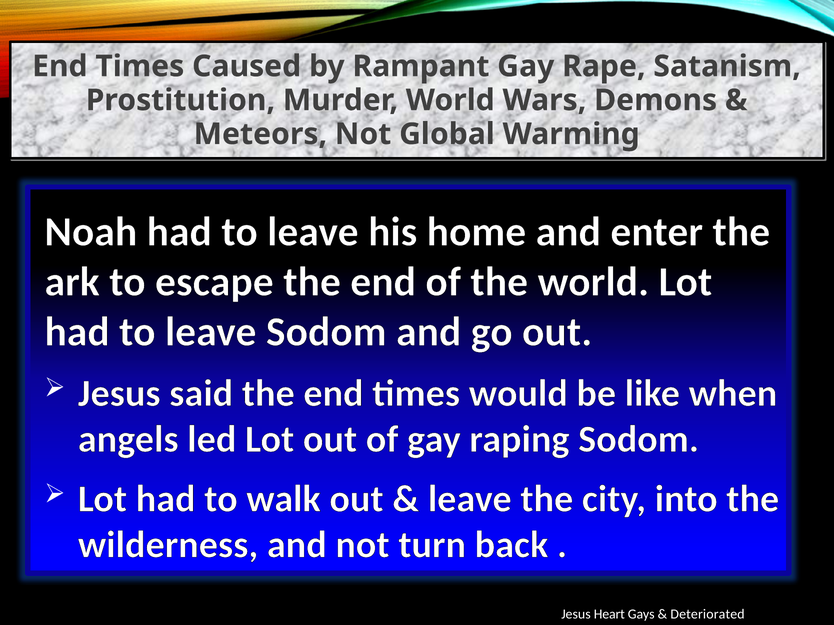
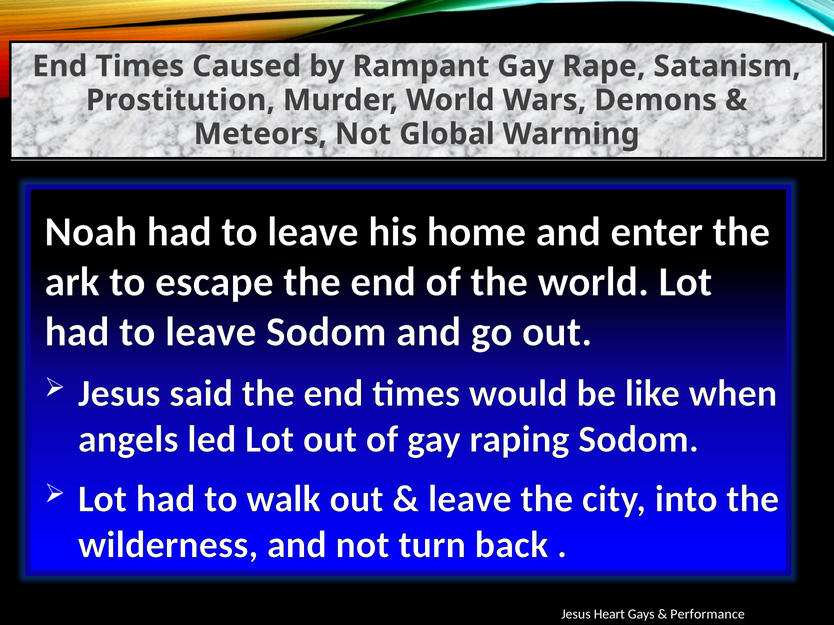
Deteriorated: Deteriorated -> Performance
